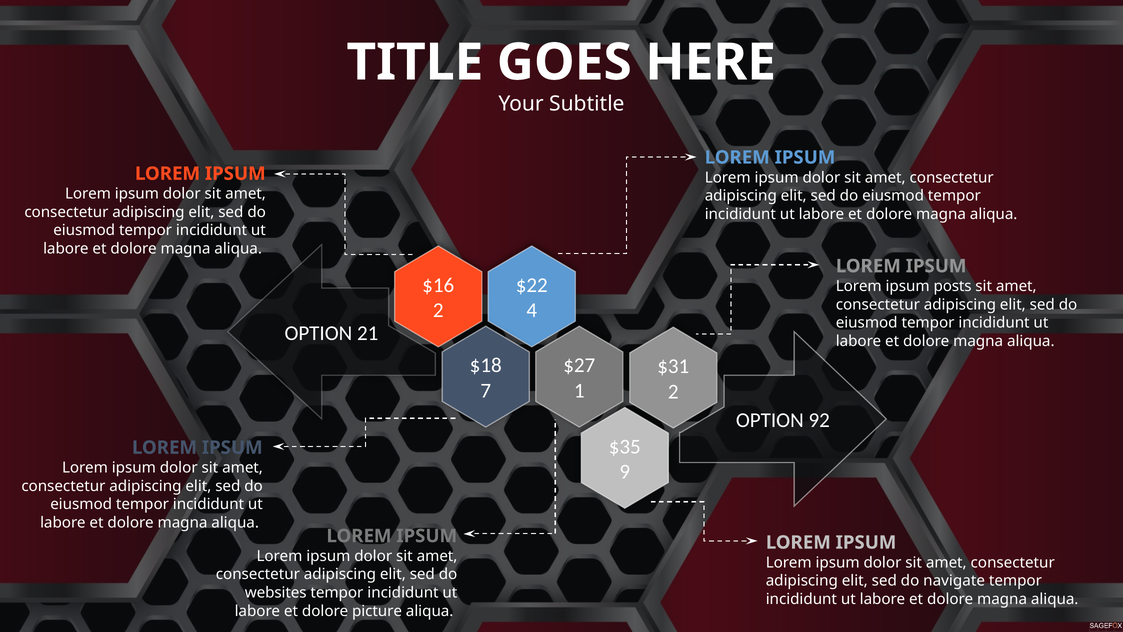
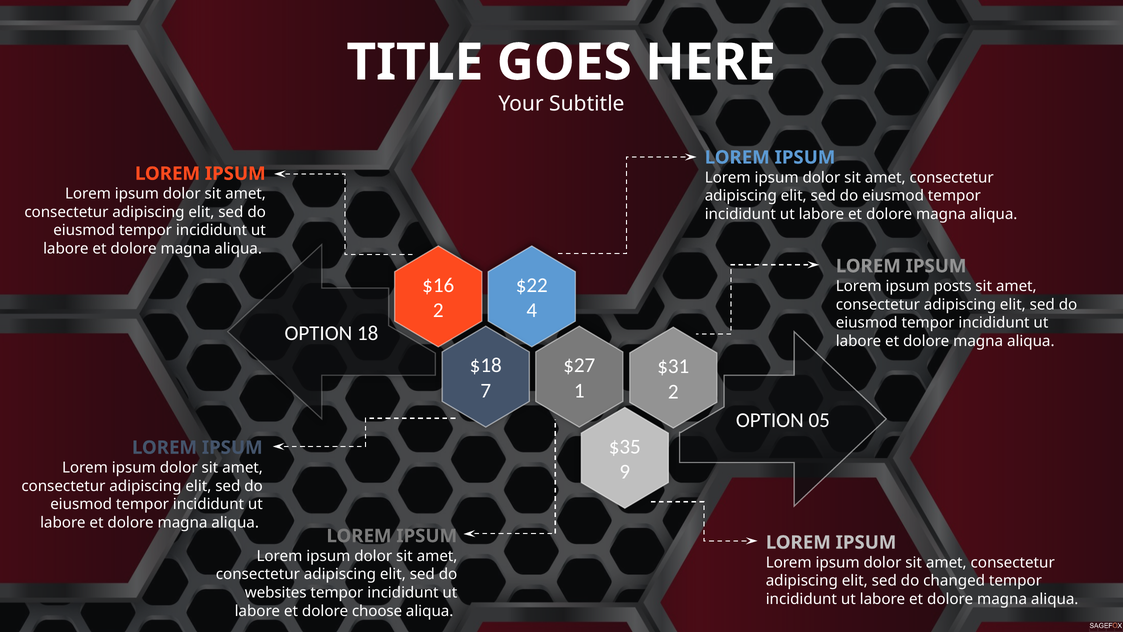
21: 21 -> 18
92: 92 -> 05
navigate: navigate -> changed
picture: picture -> choose
